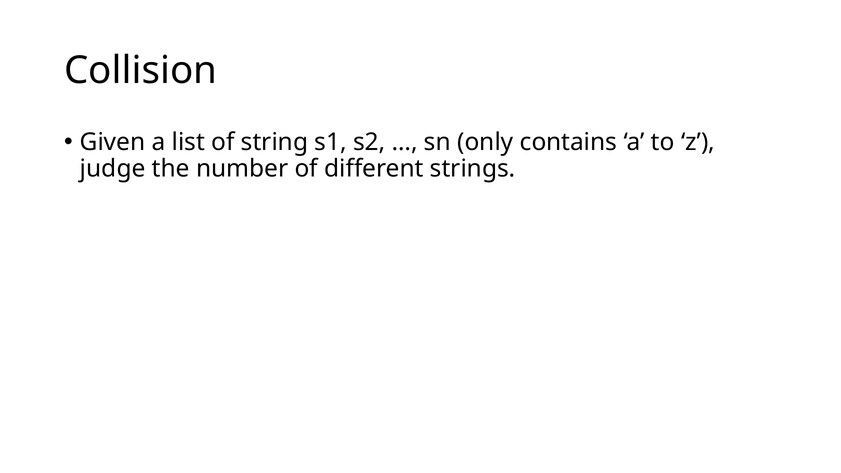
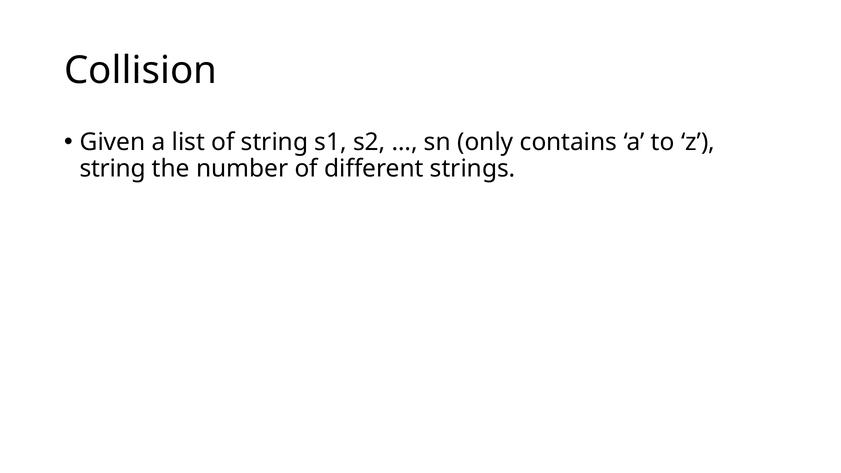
judge at (113, 169): judge -> string
